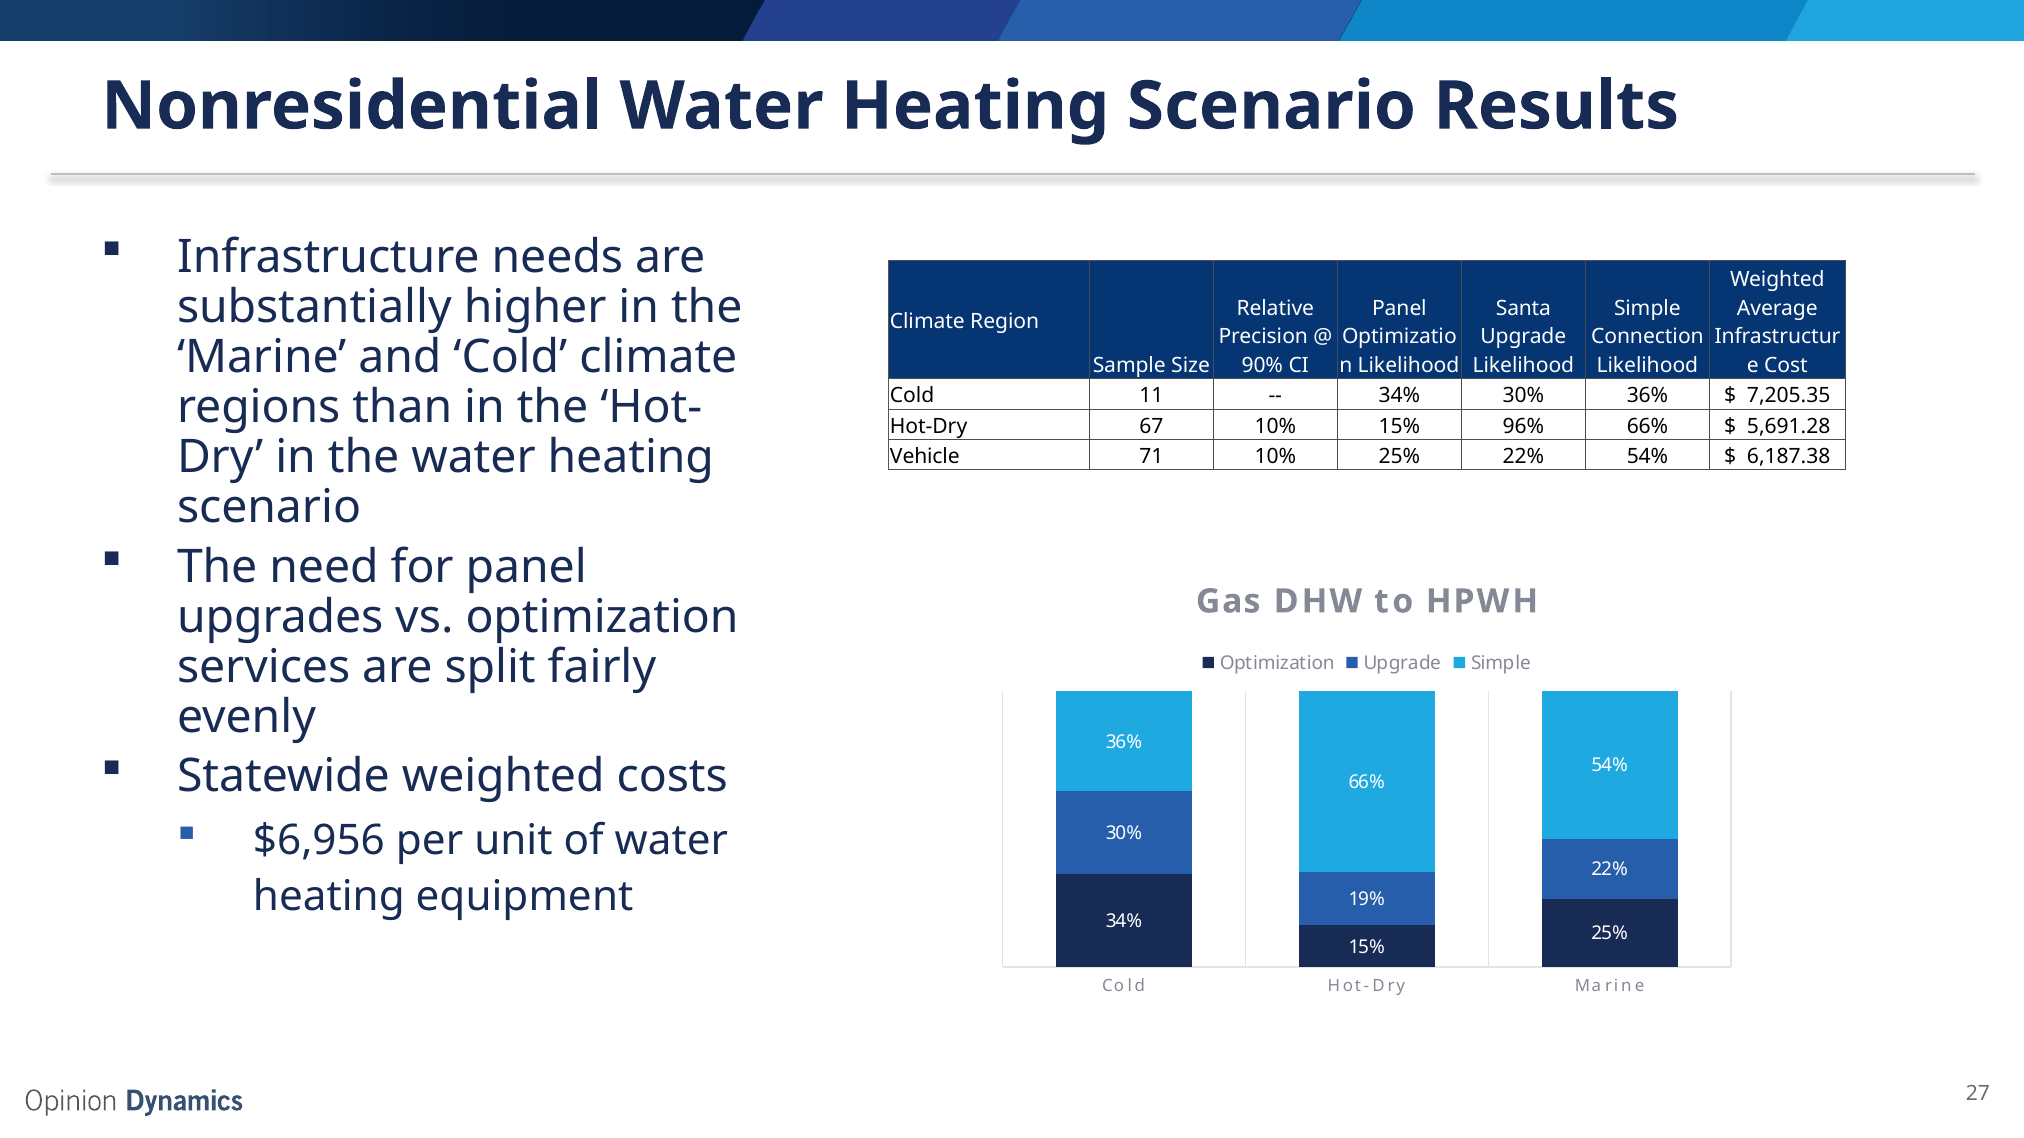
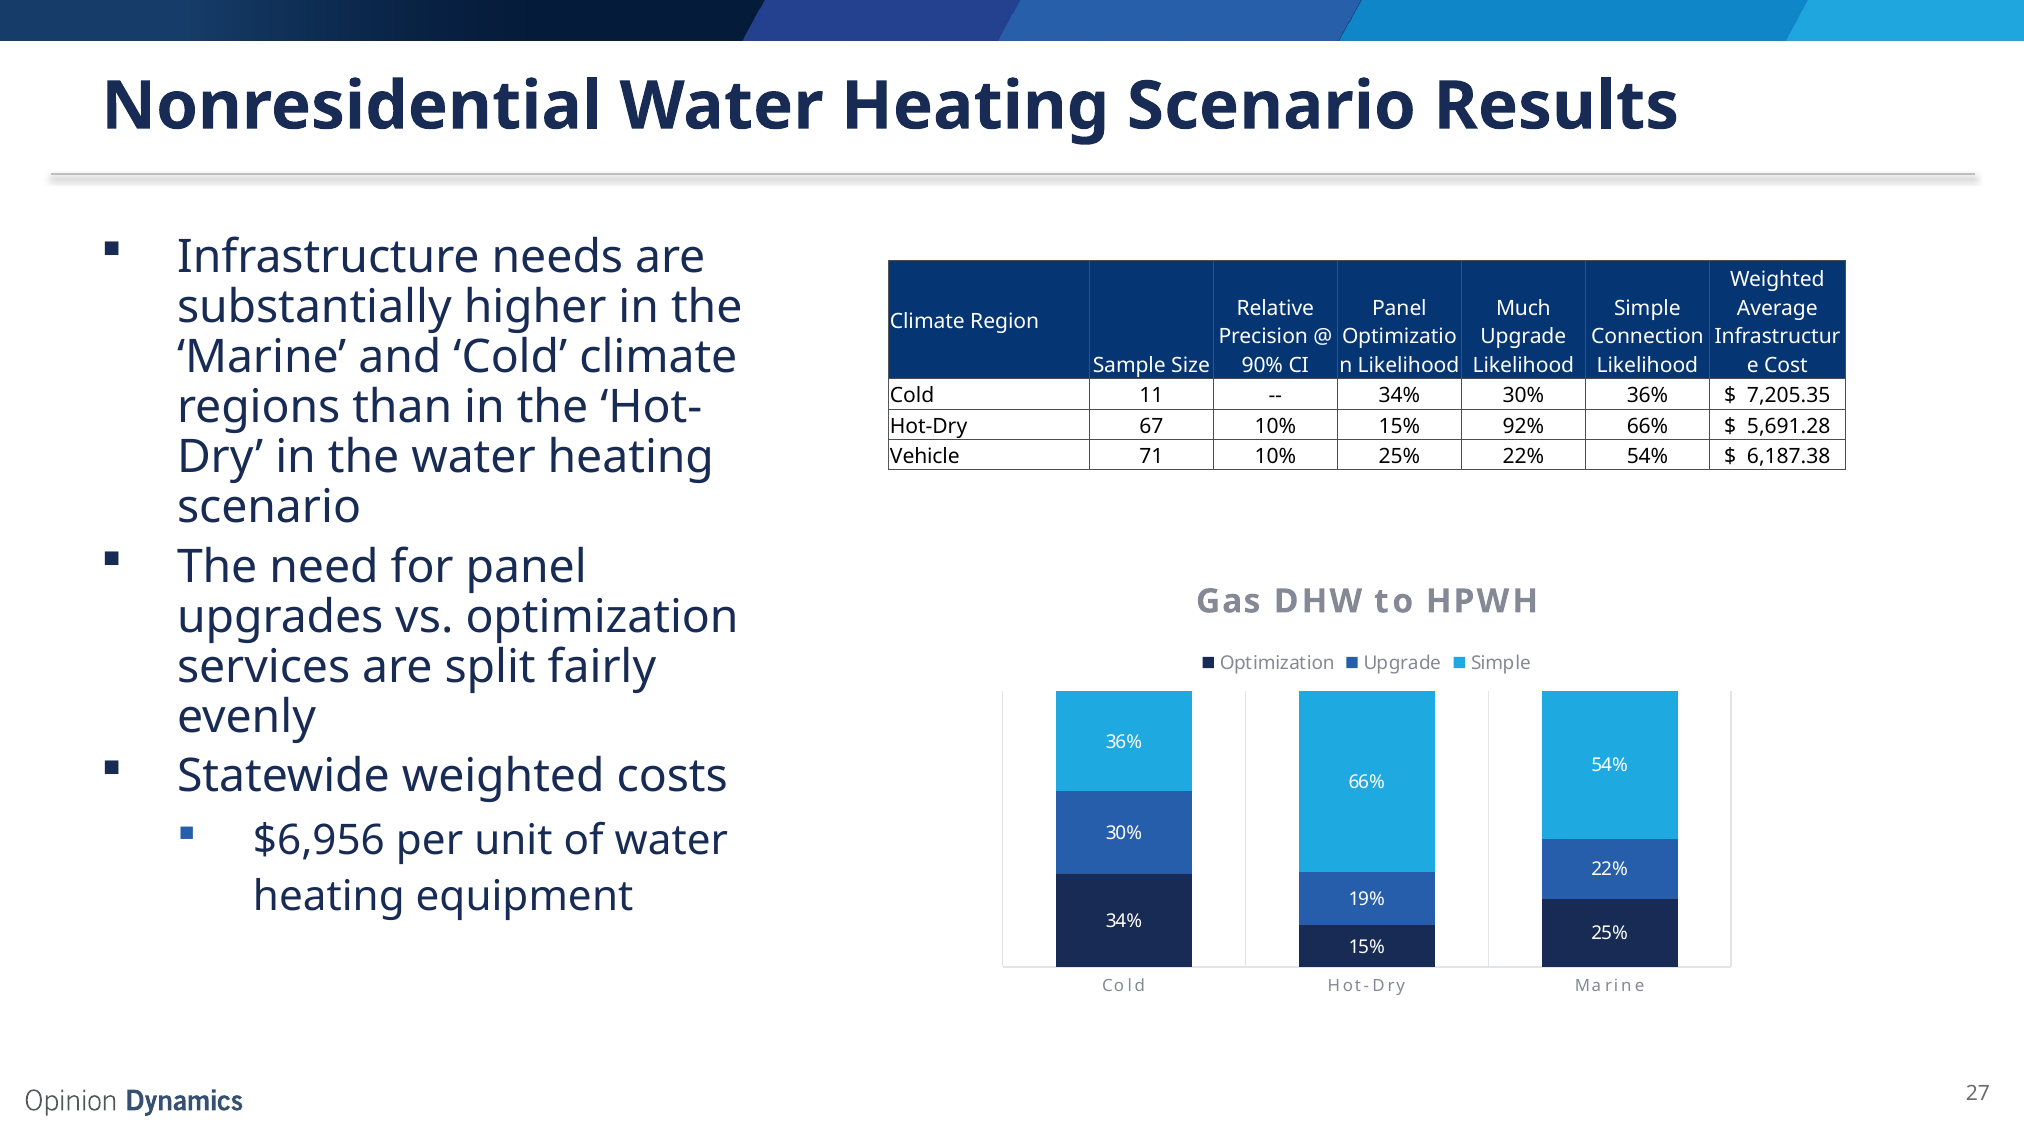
Santa: Santa -> Much
96%: 96% -> 92%
